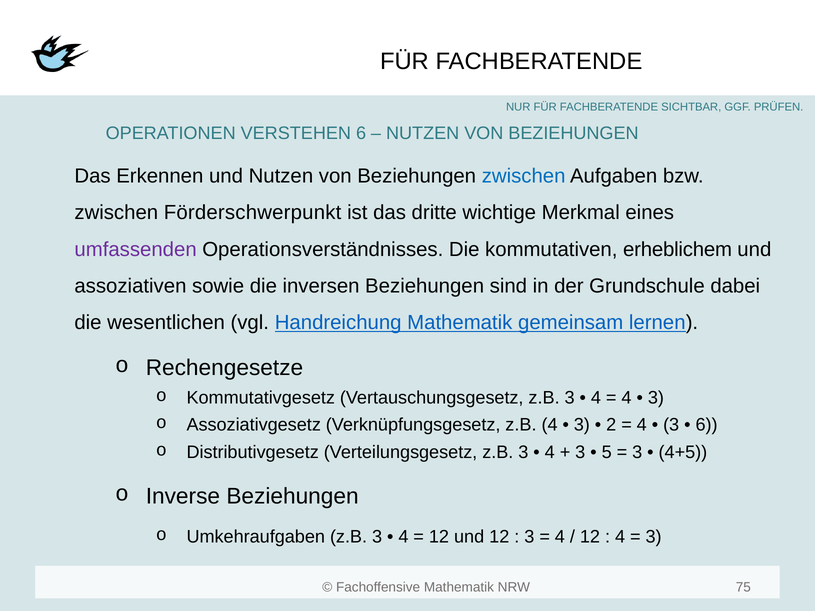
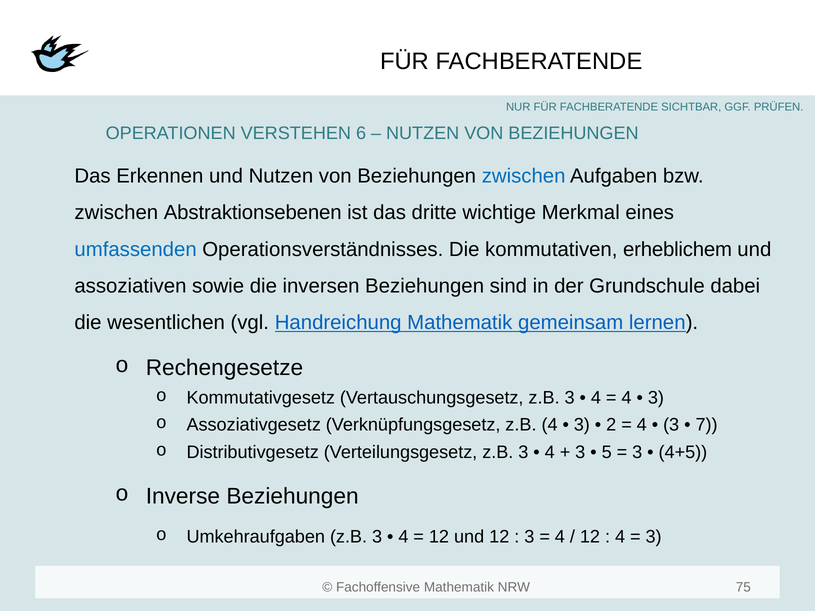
Förderschwerpunkt: Förderschwerpunkt -> Abstraktionsebenen
umfassenden colour: purple -> blue
6 at (707, 425): 6 -> 7
